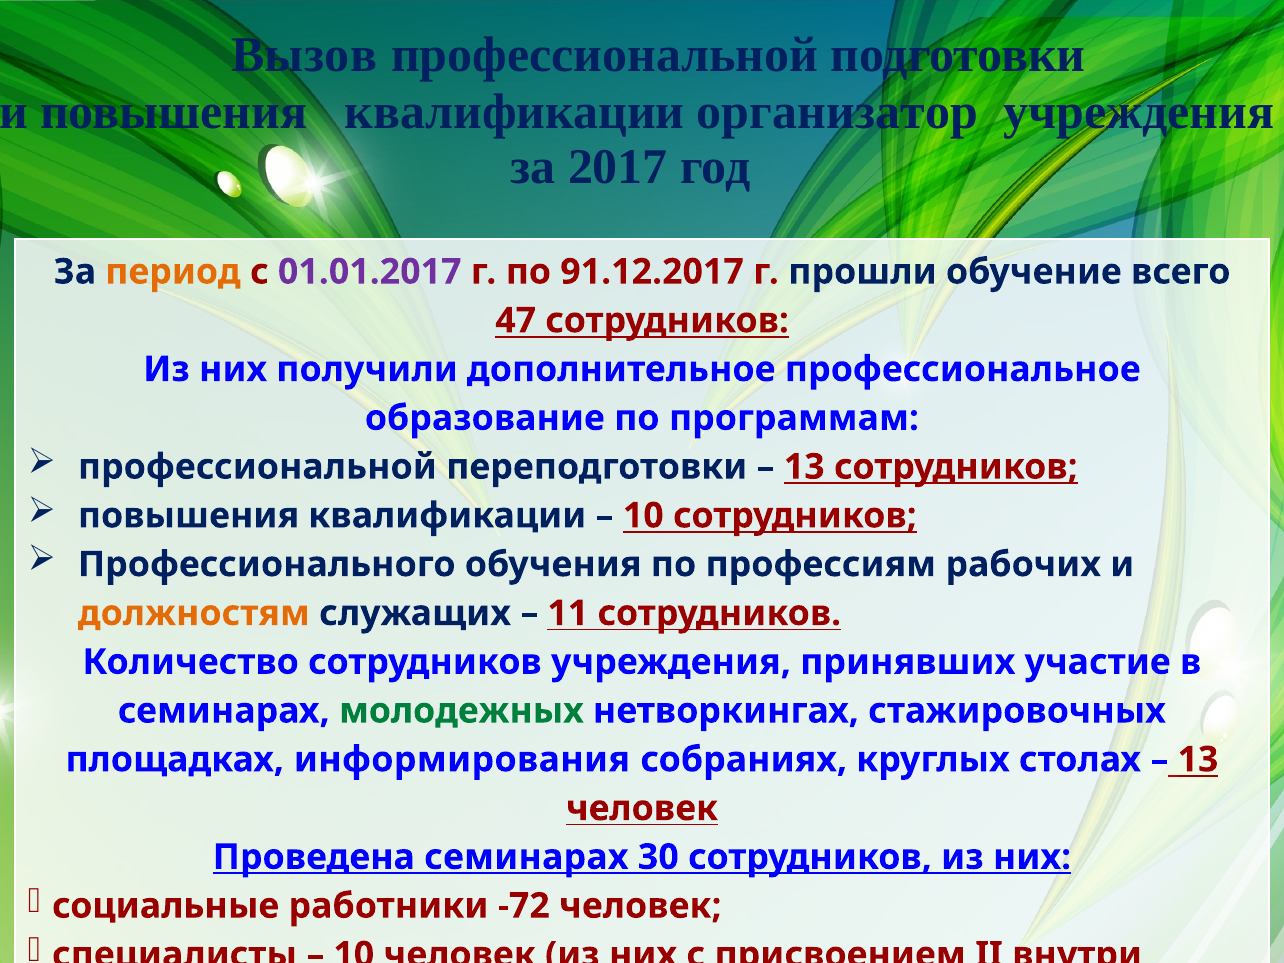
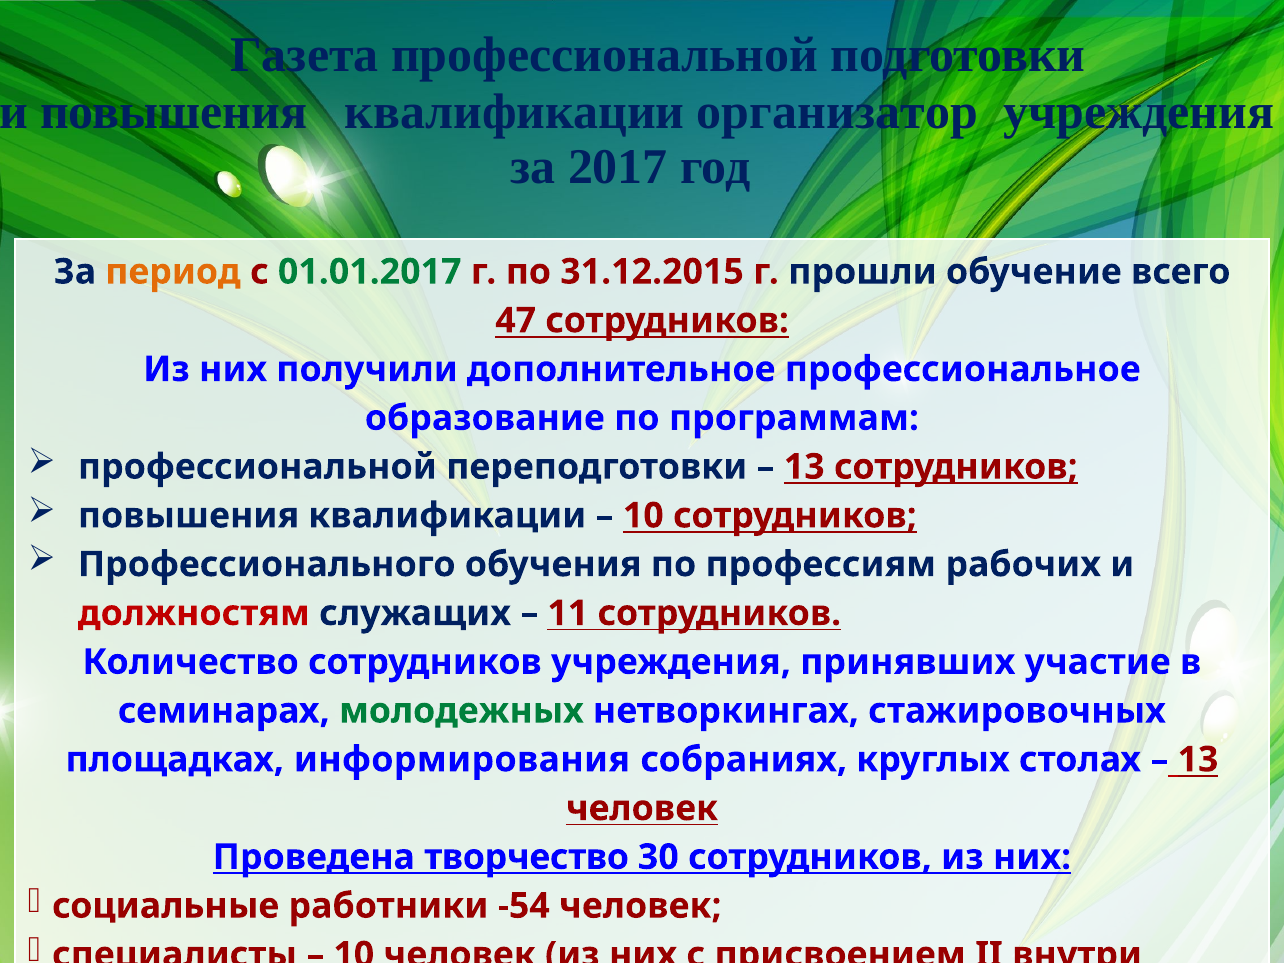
Вызов: Вызов -> Газета
01.01.2017 colour: purple -> green
91.12.2017: 91.12.2017 -> 31.12.2015
должностям colour: orange -> red
Проведена семинарах: семинарах -> творчество
-72: -72 -> -54
